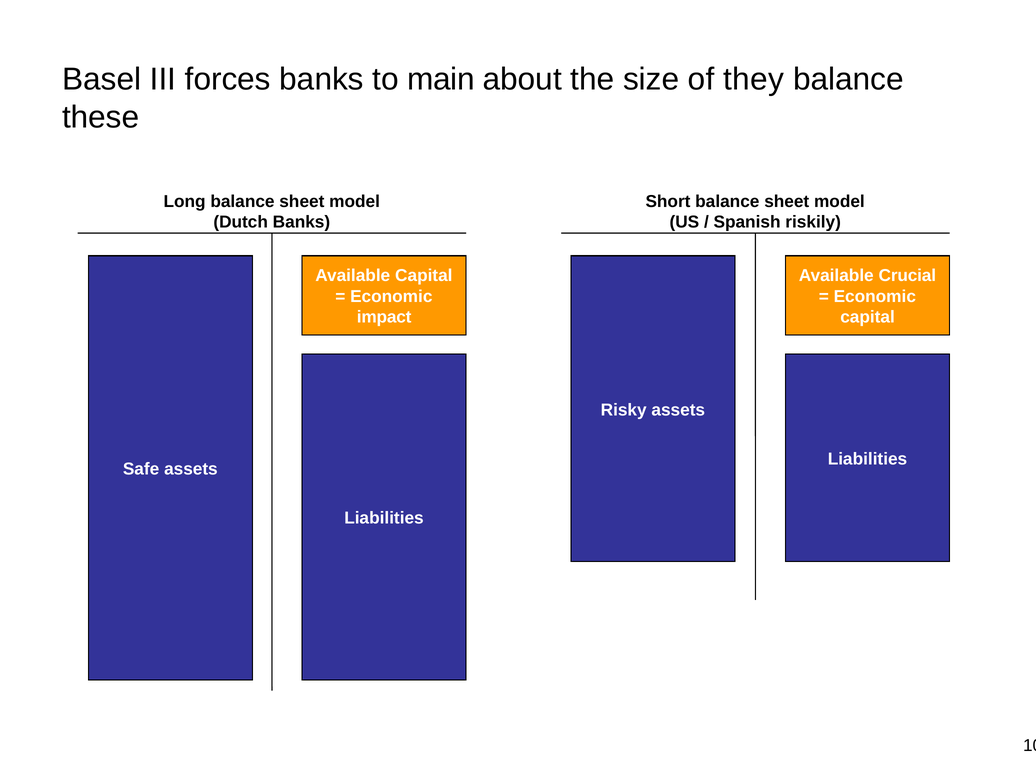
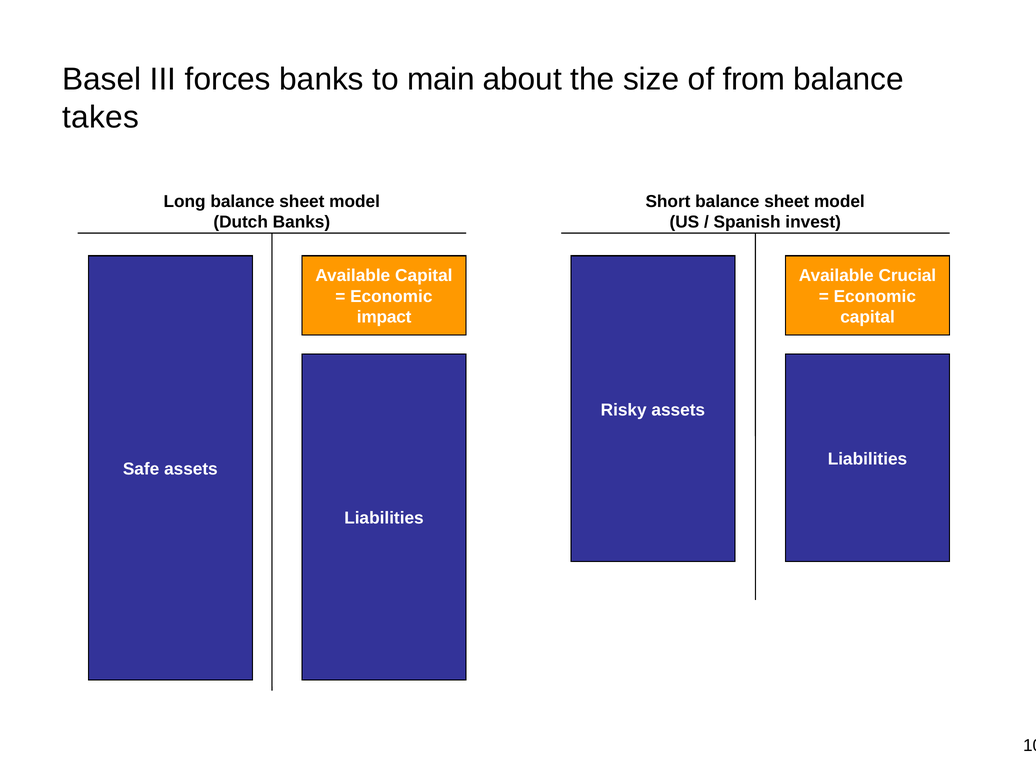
they: they -> from
these: these -> takes
riskily: riskily -> invest
